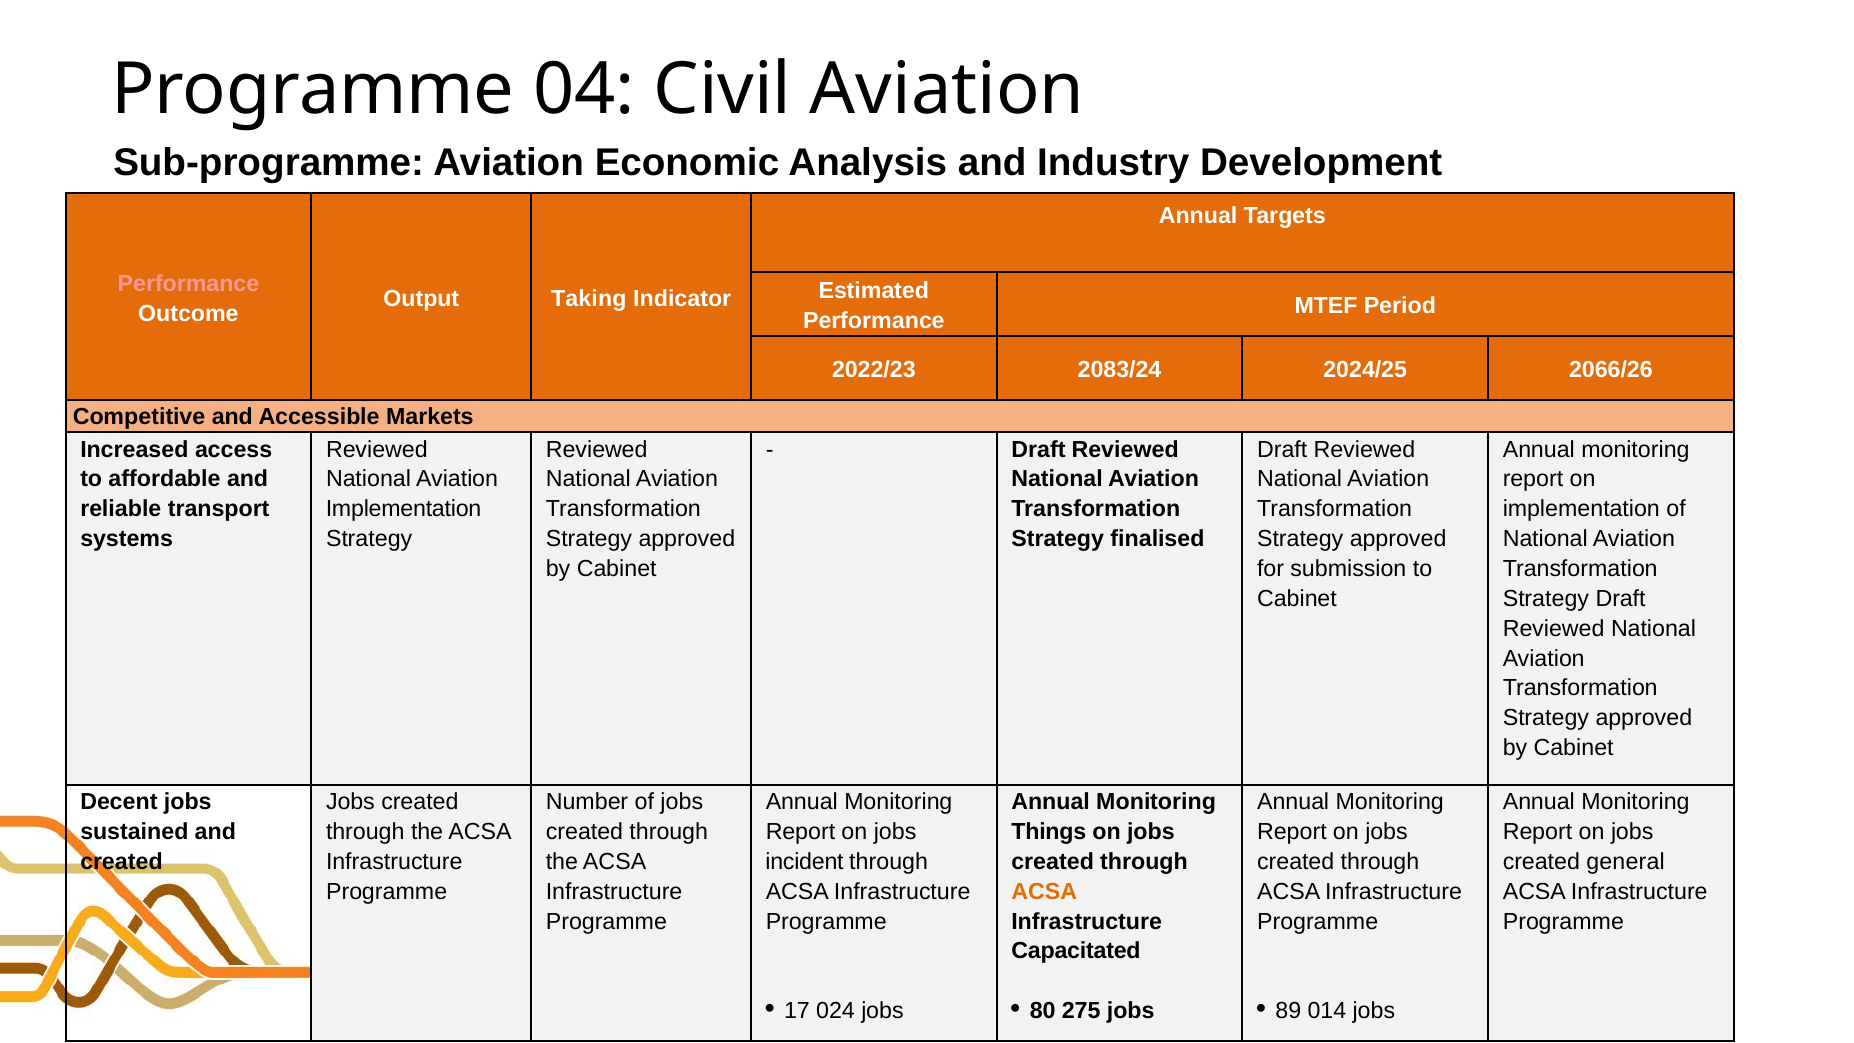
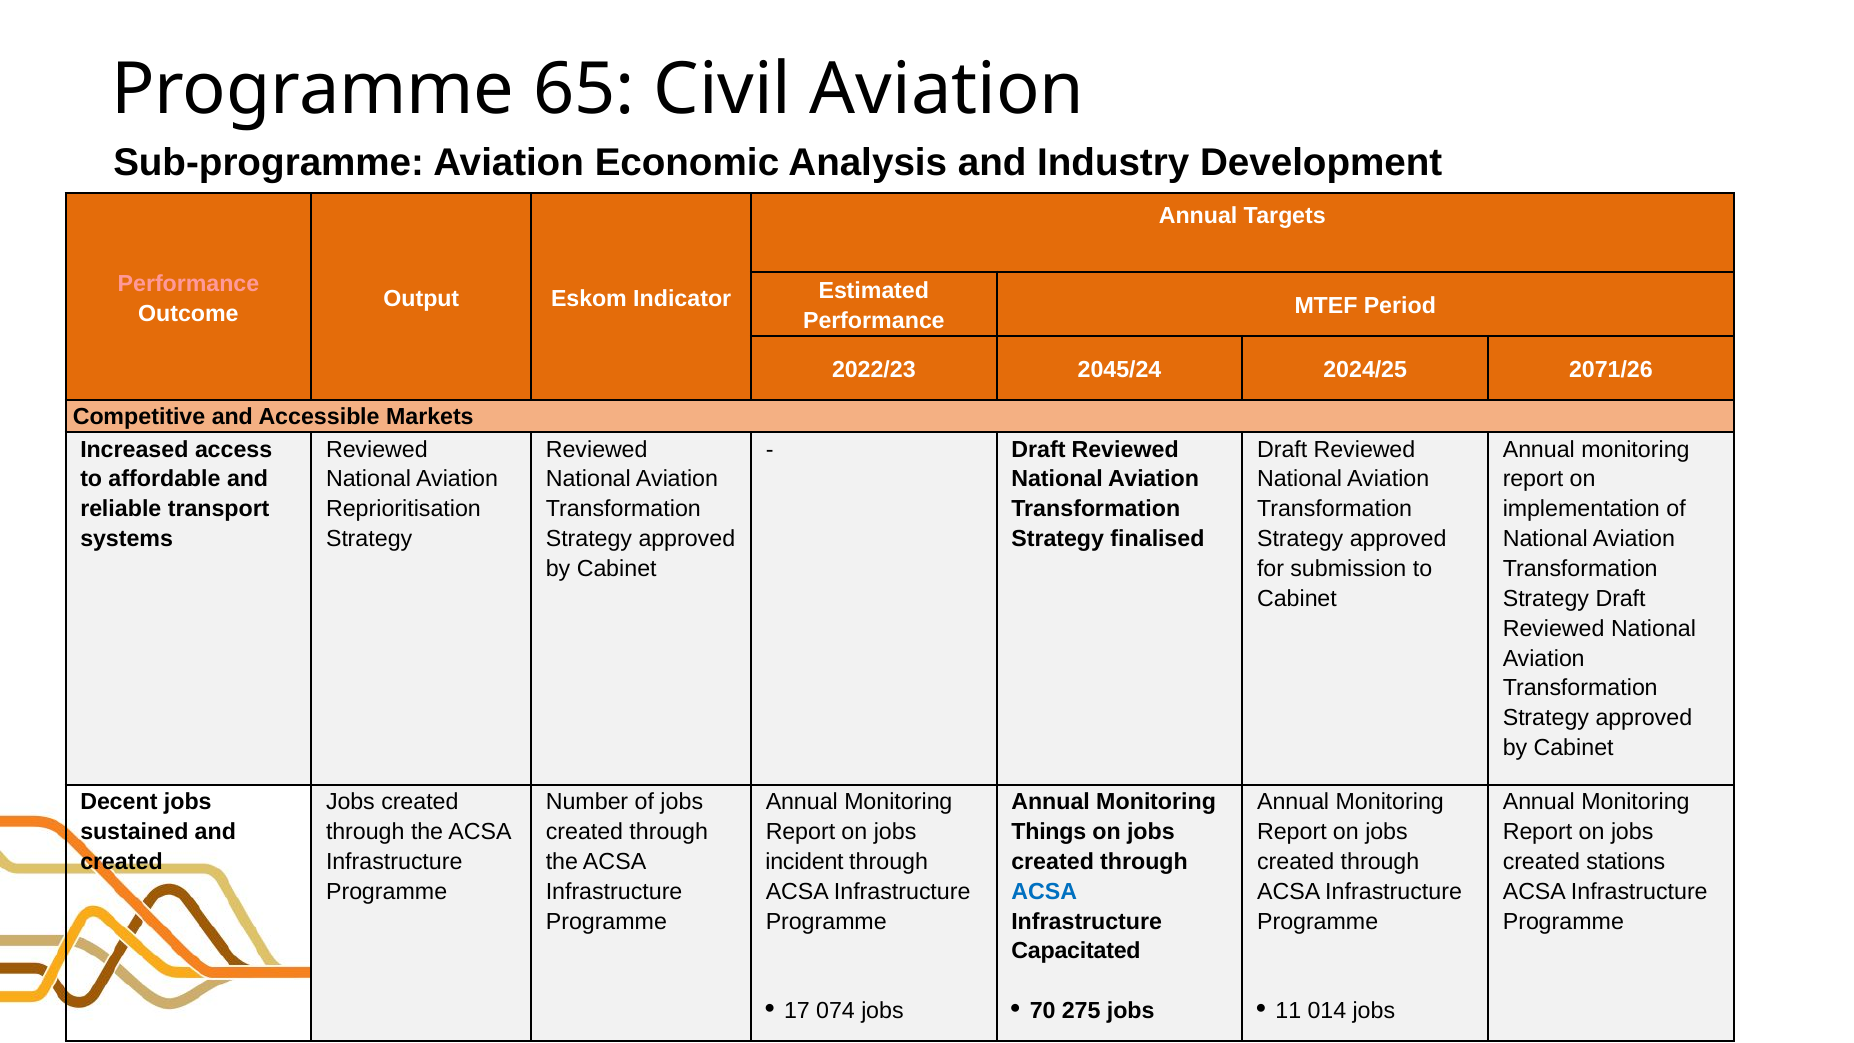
04: 04 -> 65
Taking: Taking -> Eskom
2083/24: 2083/24 -> 2045/24
2066/26: 2066/26 -> 2071/26
Implementation at (404, 509): Implementation -> Reprioritisation
general: general -> stations
ACSA at (1044, 892) colour: orange -> blue
024: 024 -> 074
80: 80 -> 70
89: 89 -> 11
